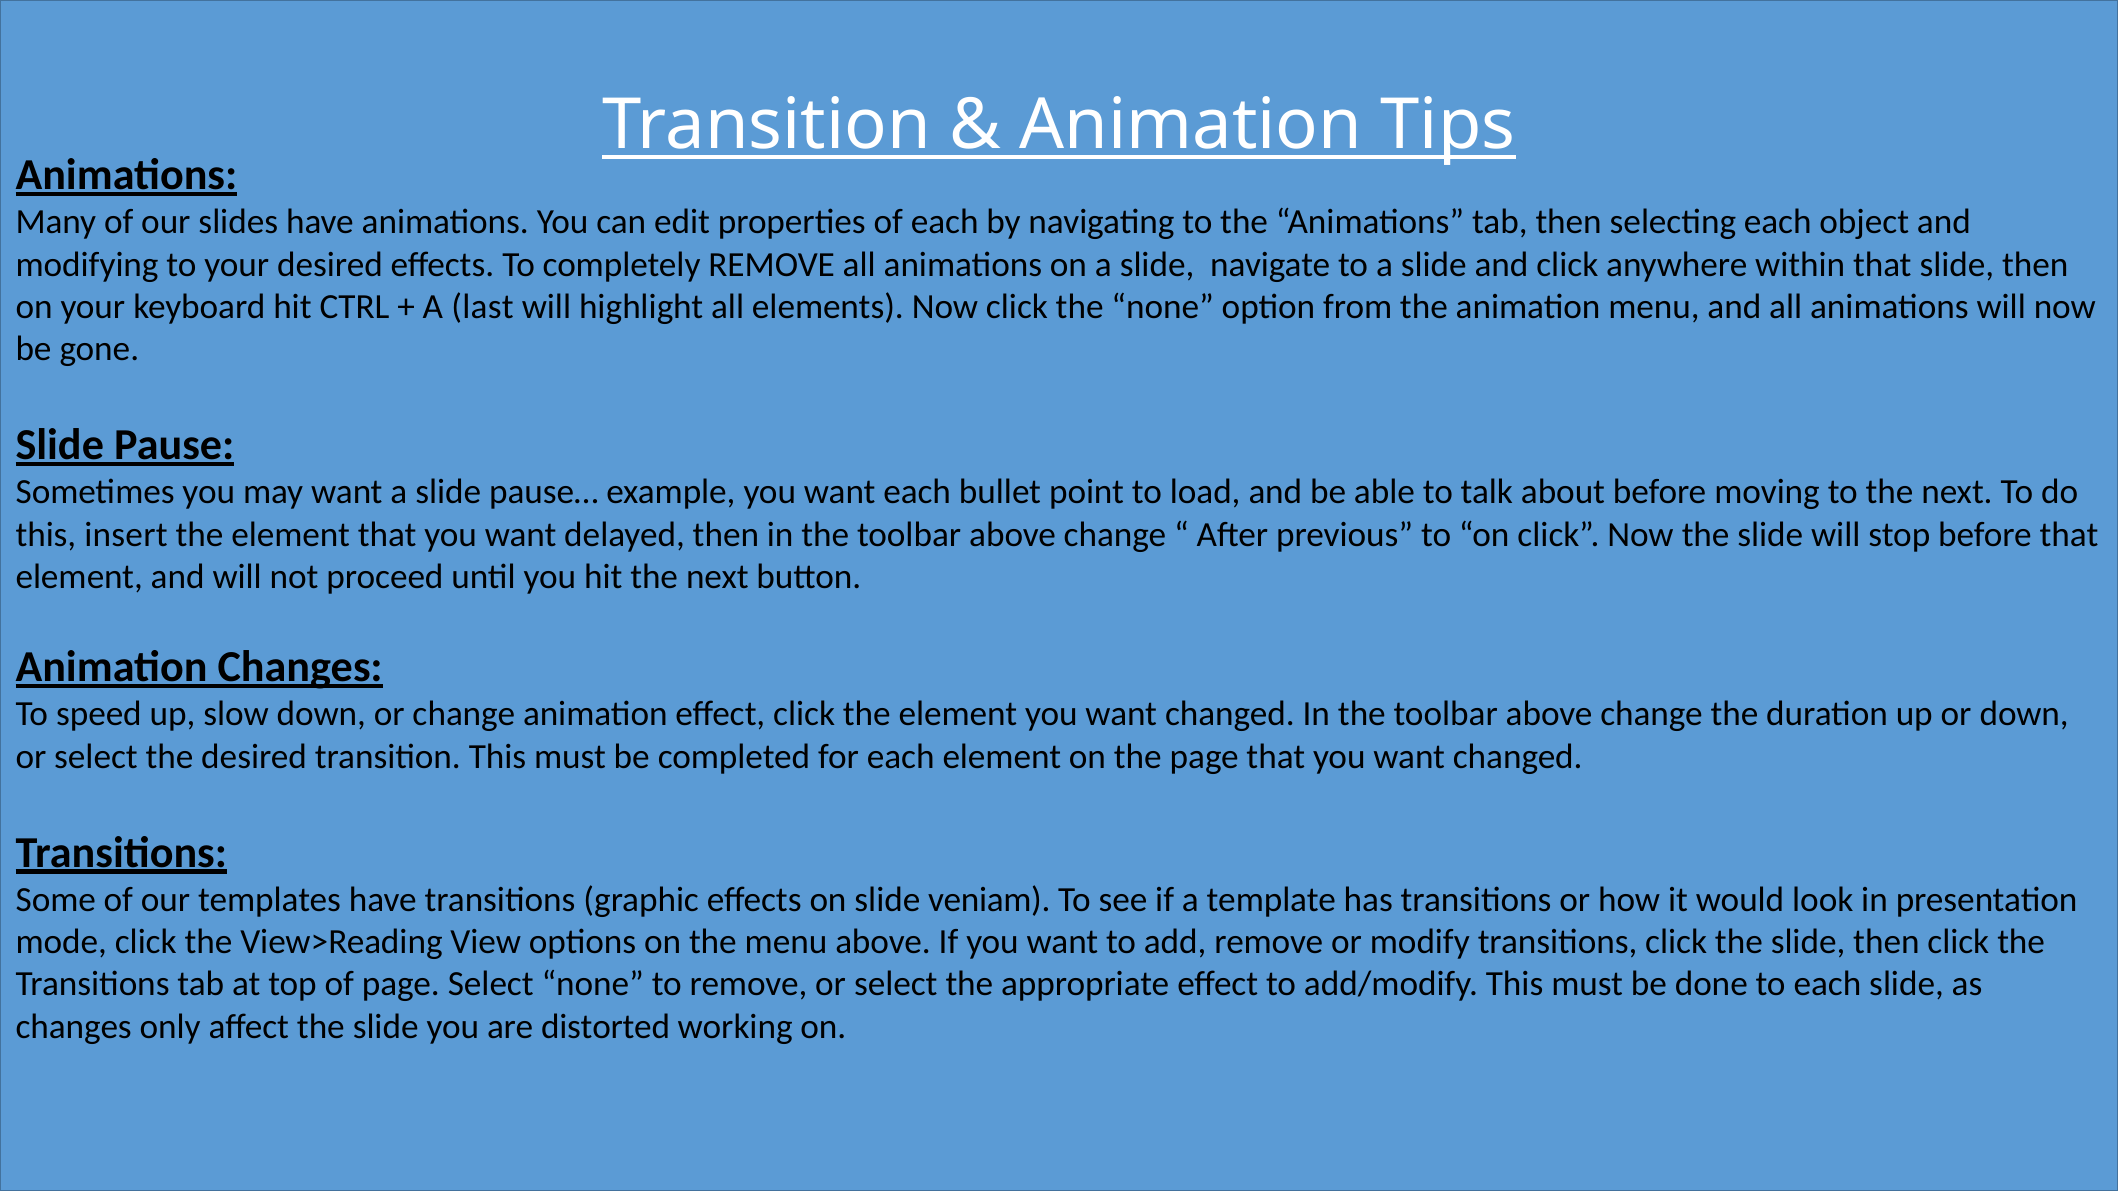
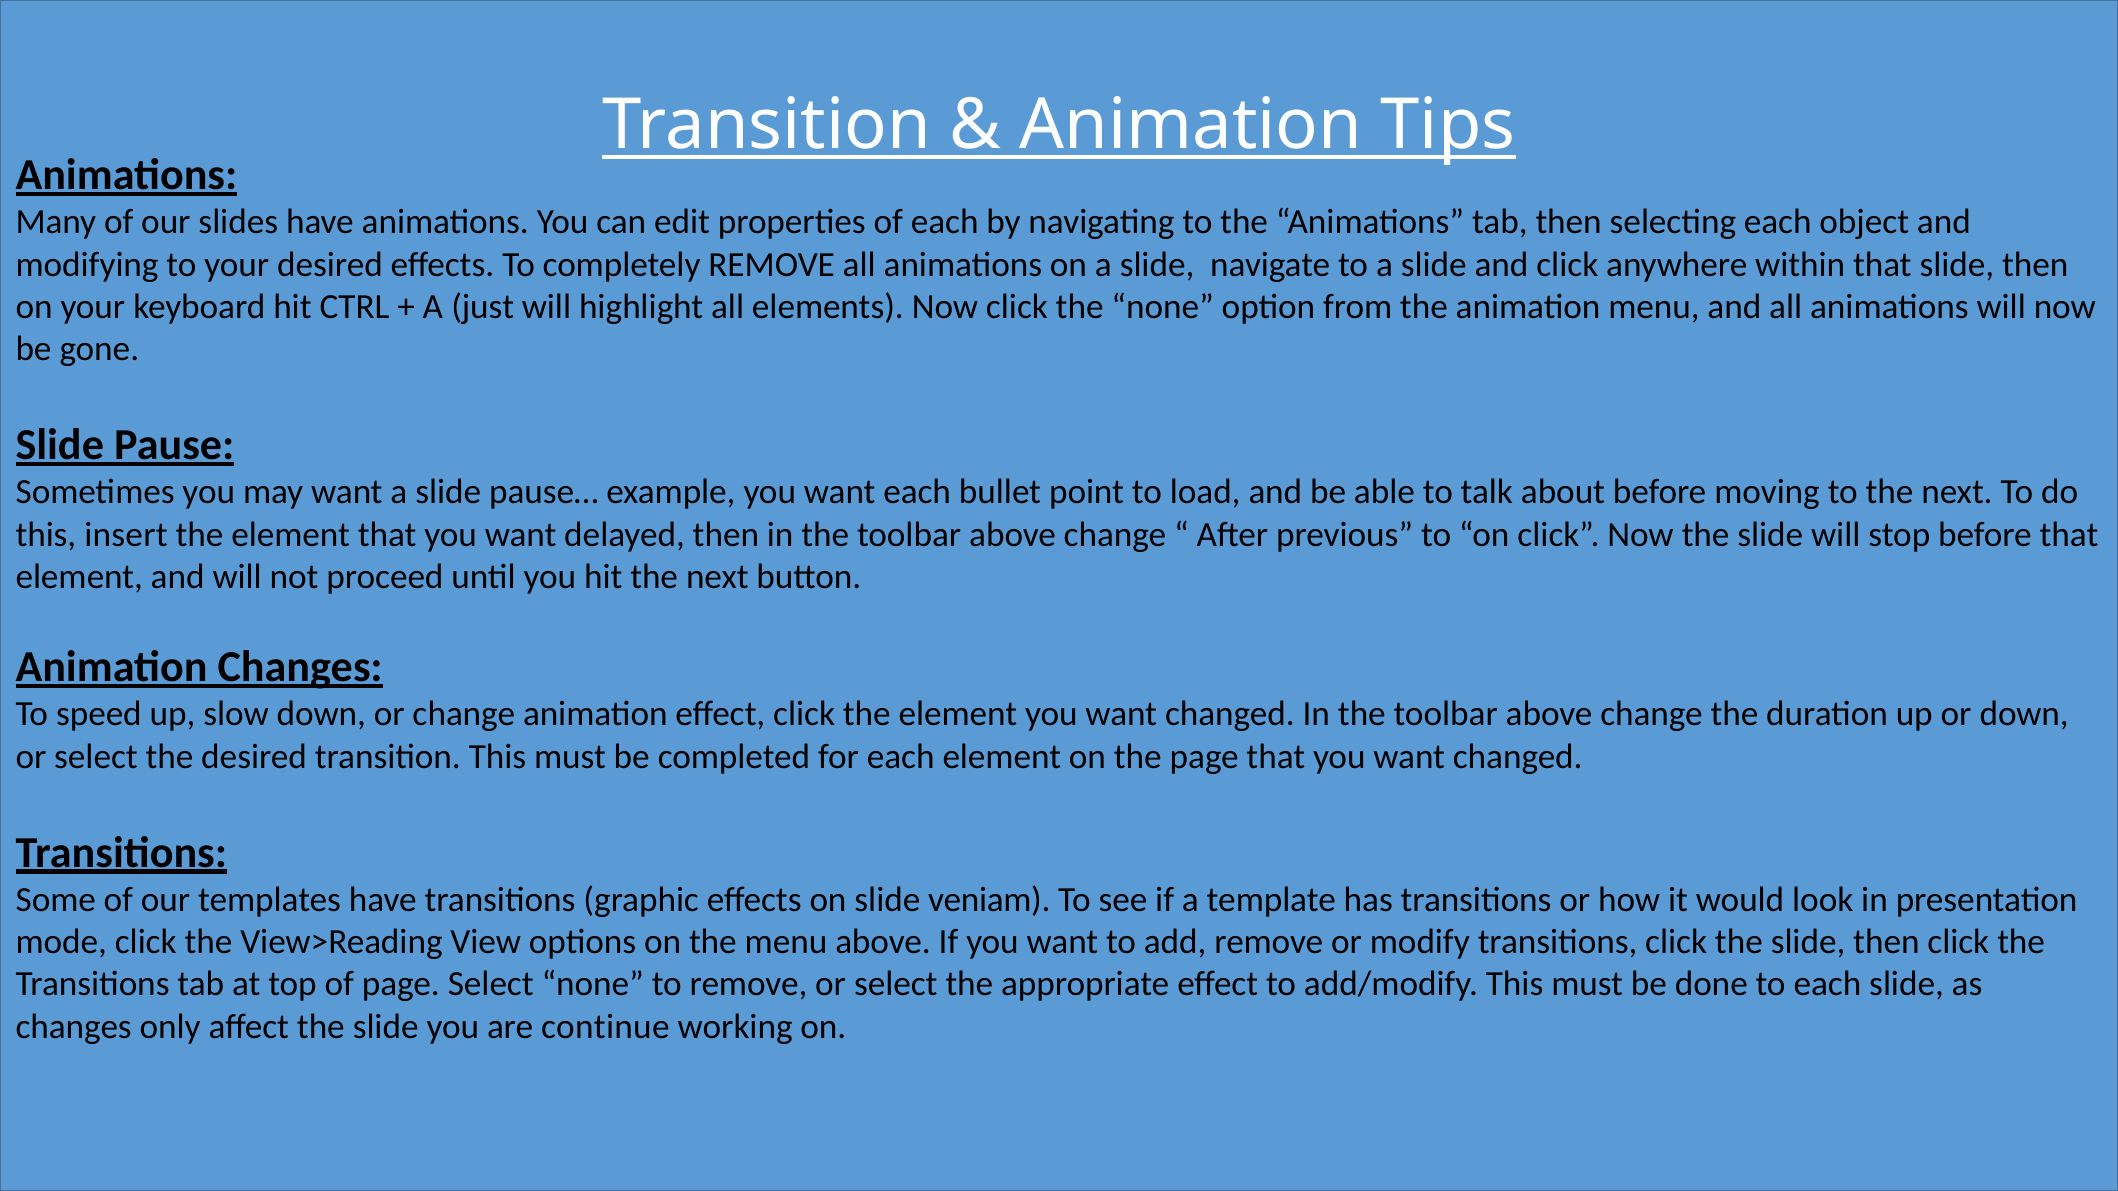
last: last -> just
distorted: distorted -> continue
